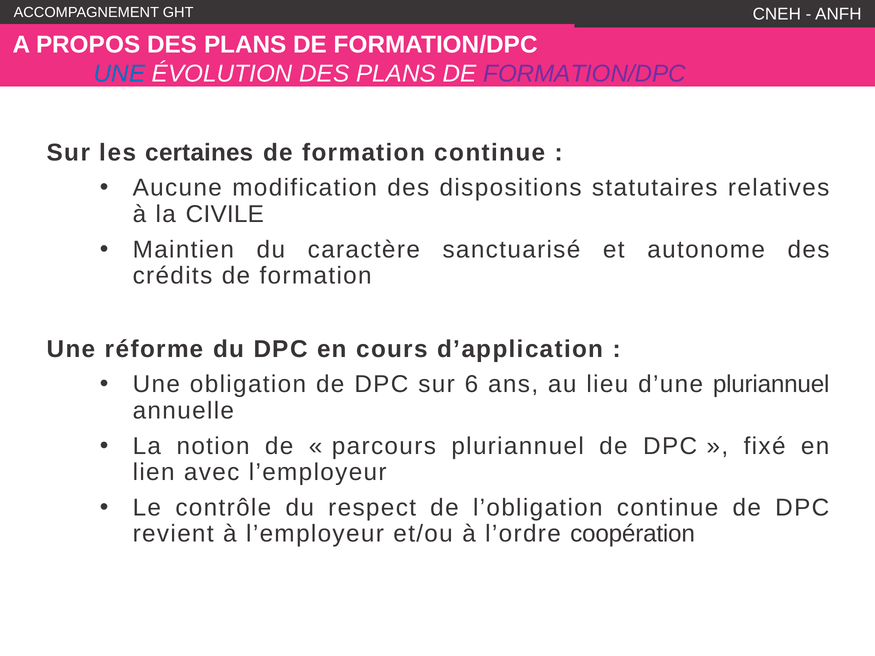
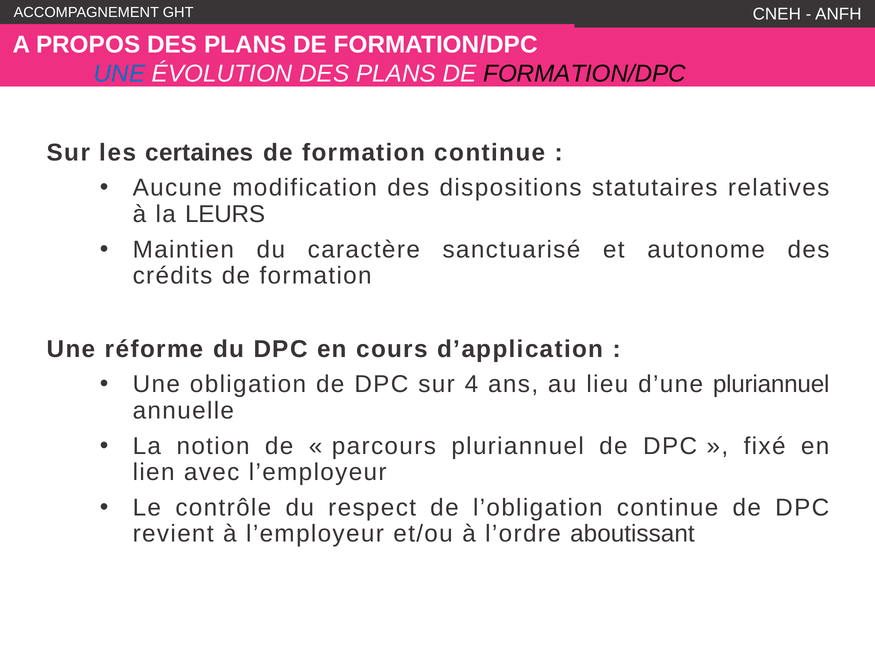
FORMATION/DPC at (585, 74) colour: purple -> black
CIVILE: CIVILE -> LEURS
6: 6 -> 4
coopération: coopération -> aboutissant
